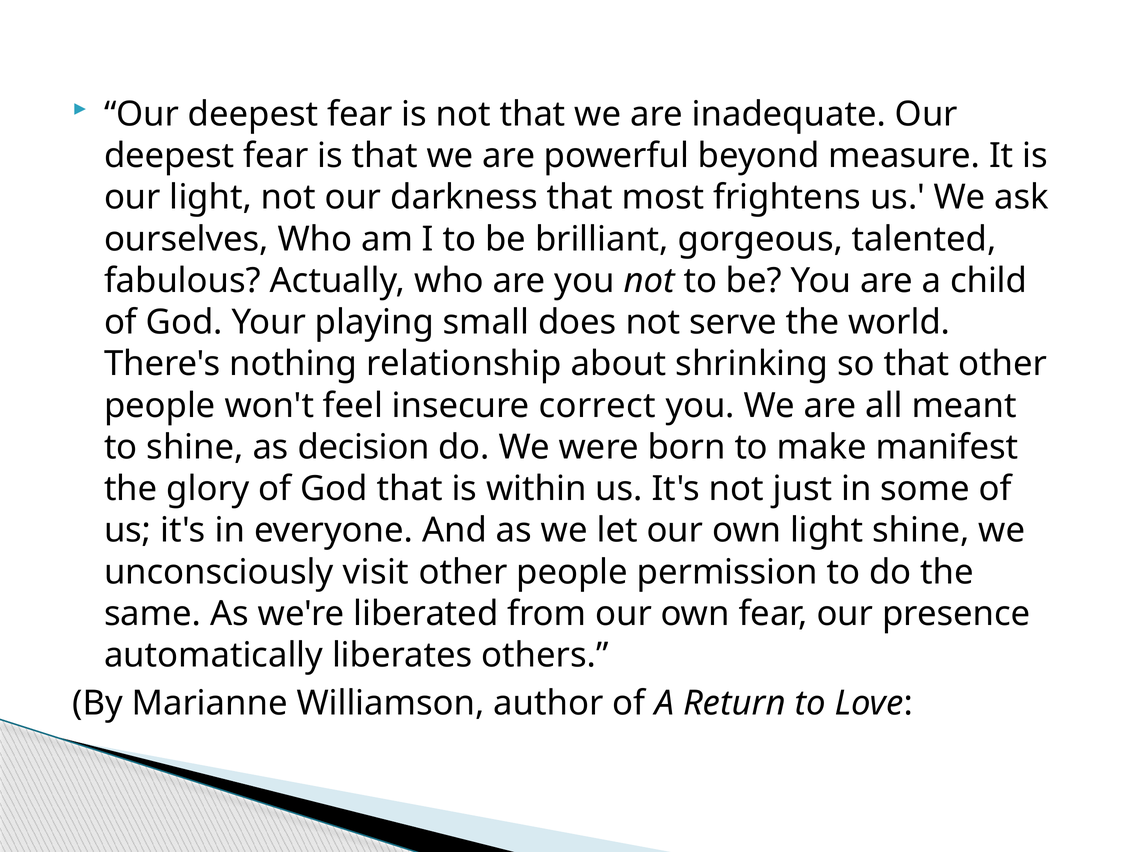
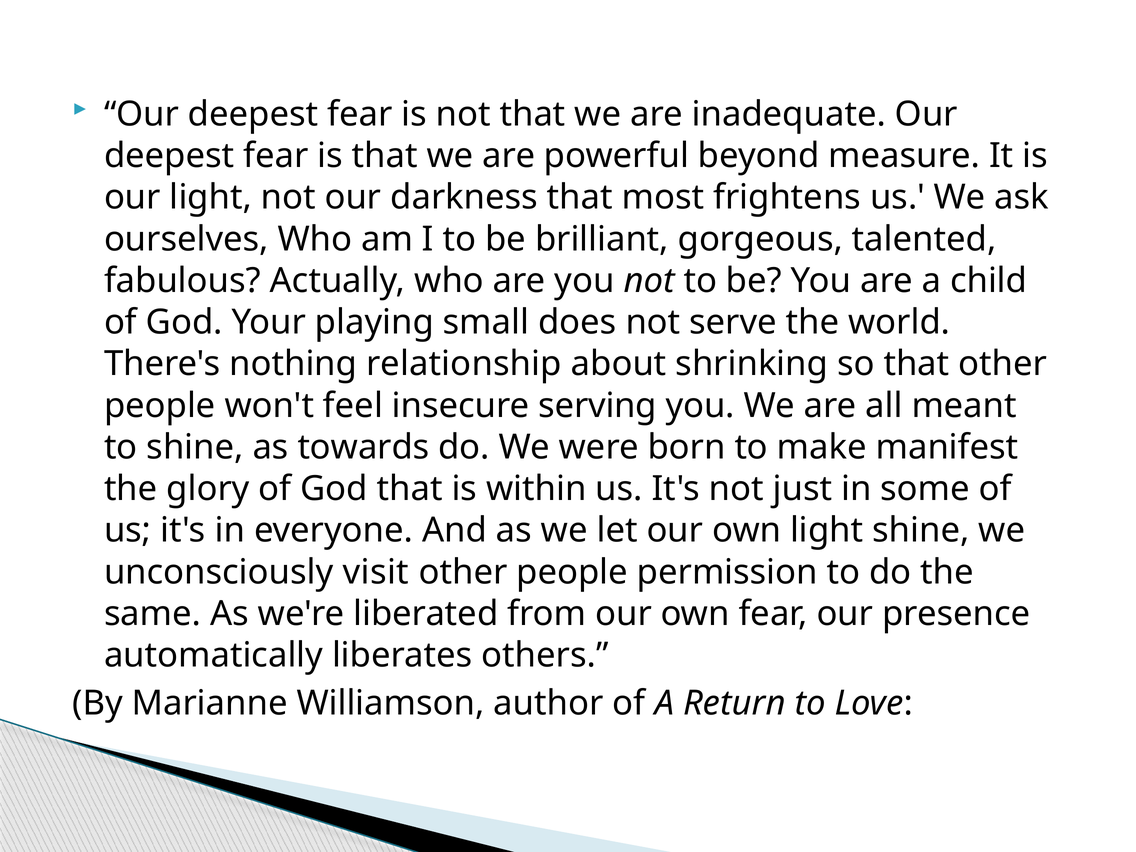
correct: correct -> serving
decision: decision -> towards
